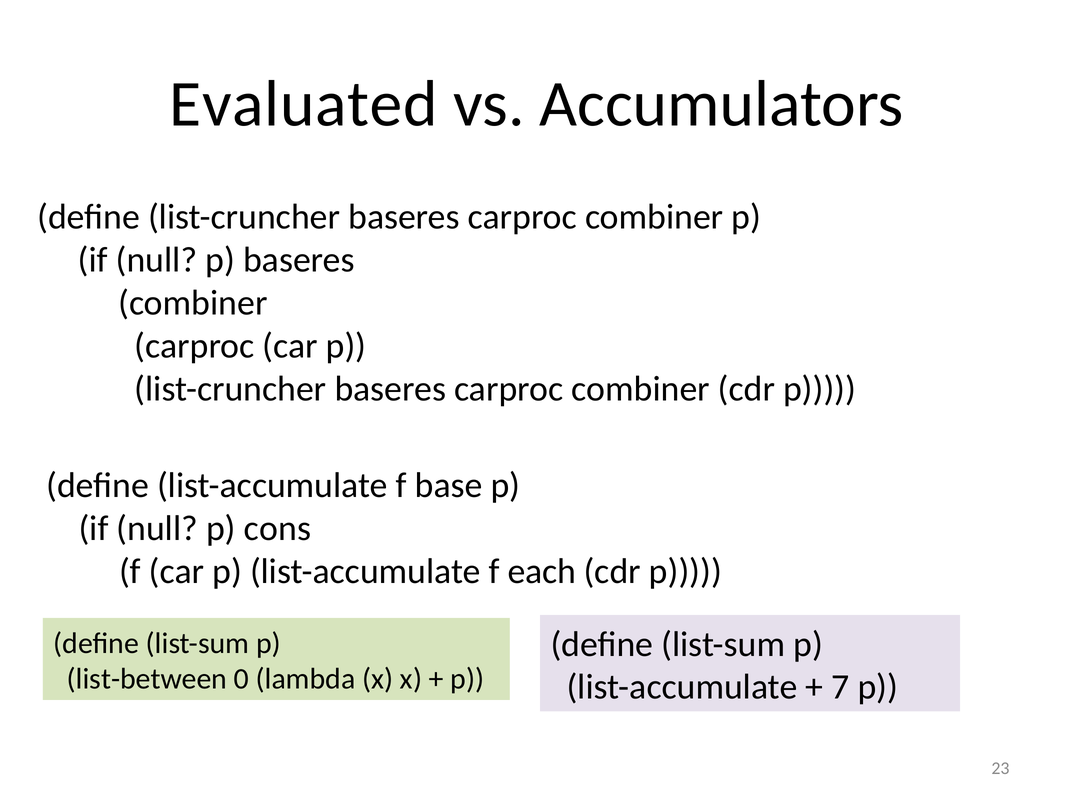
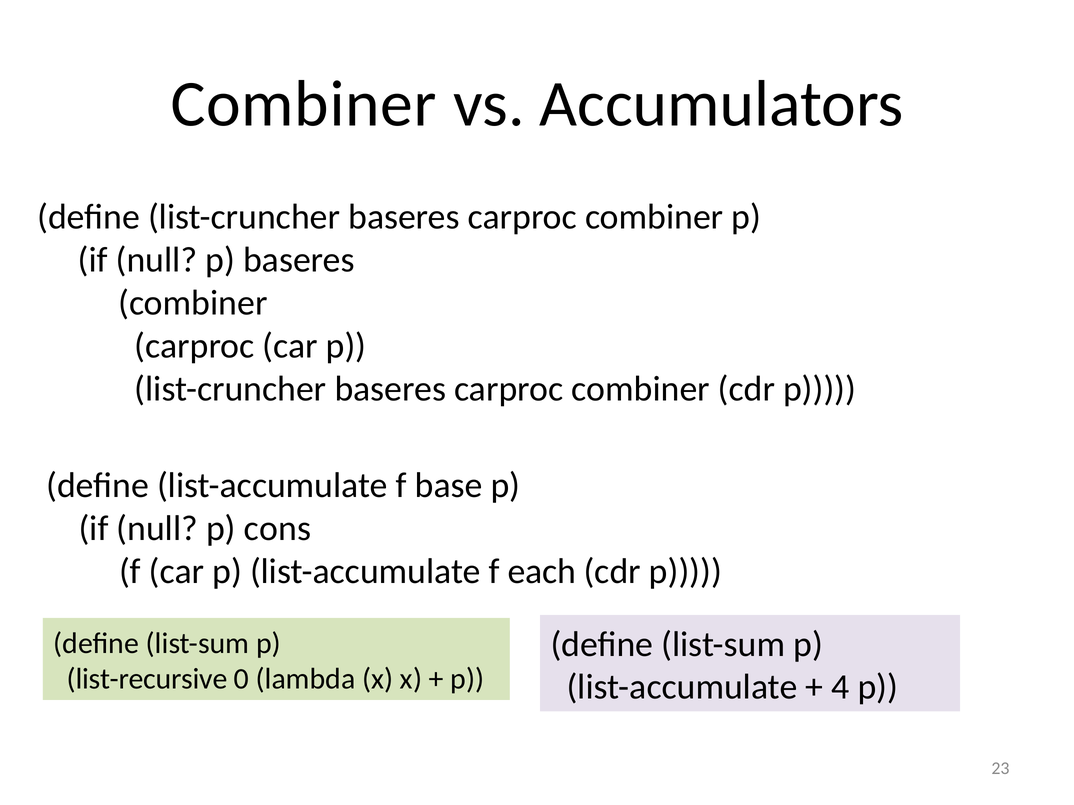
Evaluated at (304, 104): Evaluated -> Combiner
list-between: list-between -> list-recursive
7: 7 -> 4
